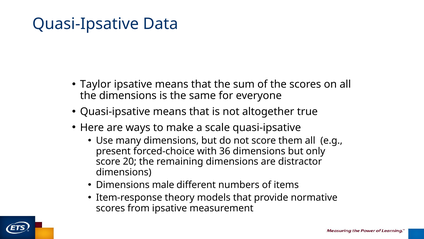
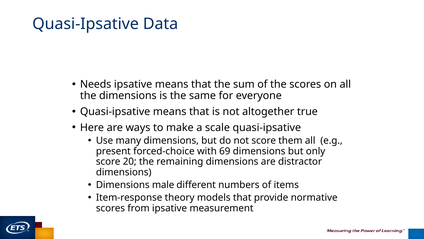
Taylor: Taylor -> Needs
36: 36 -> 69
